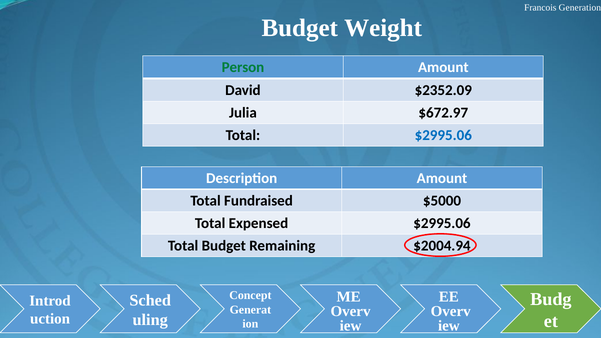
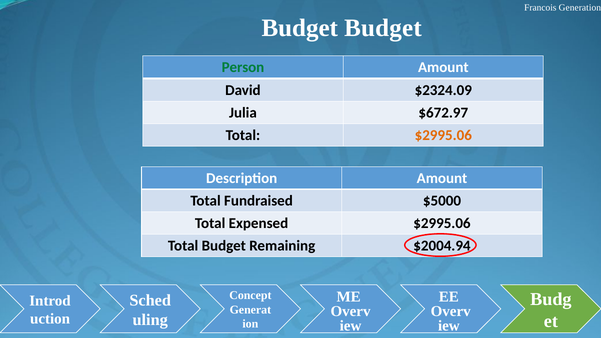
Budget Weight: Weight -> Budget
$2352.09: $2352.09 -> $2324.09
$2995.06 at (443, 135) colour: blue -> orange
